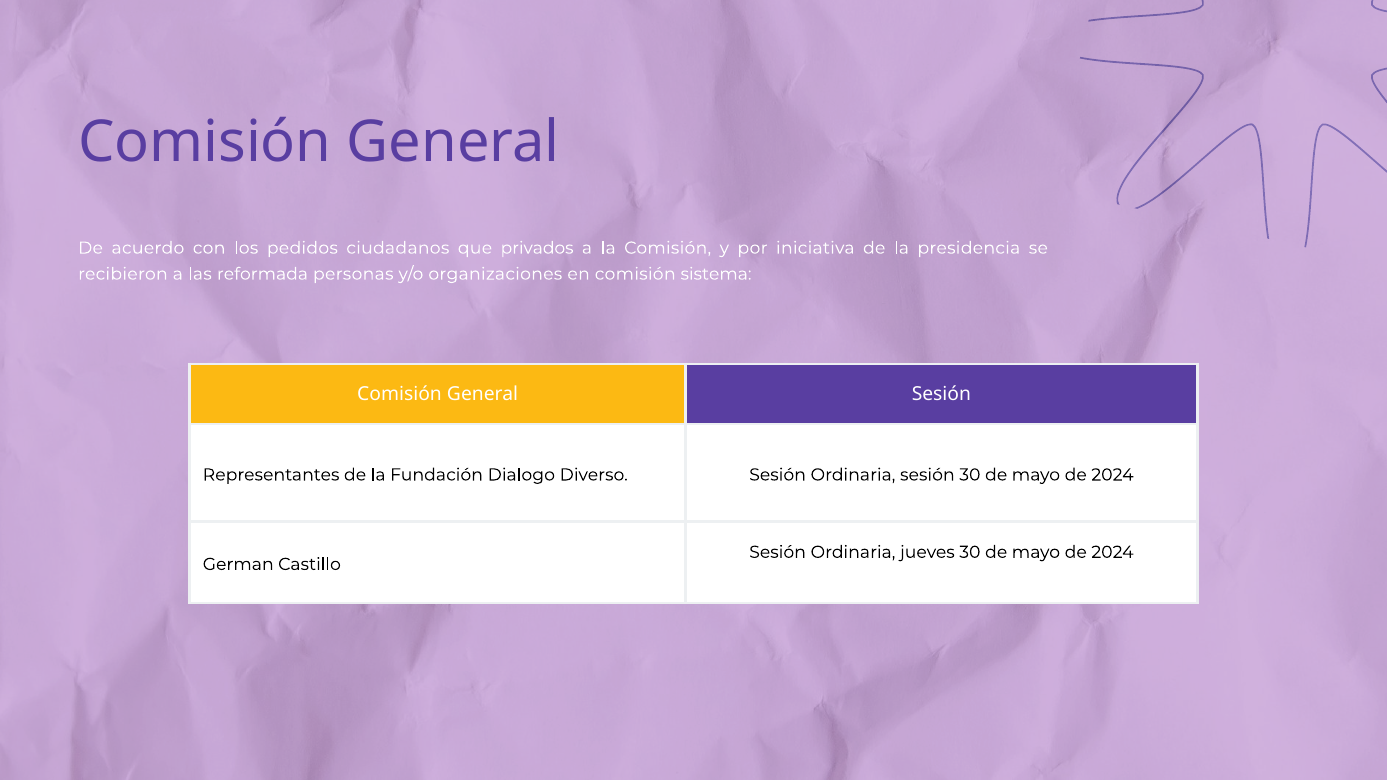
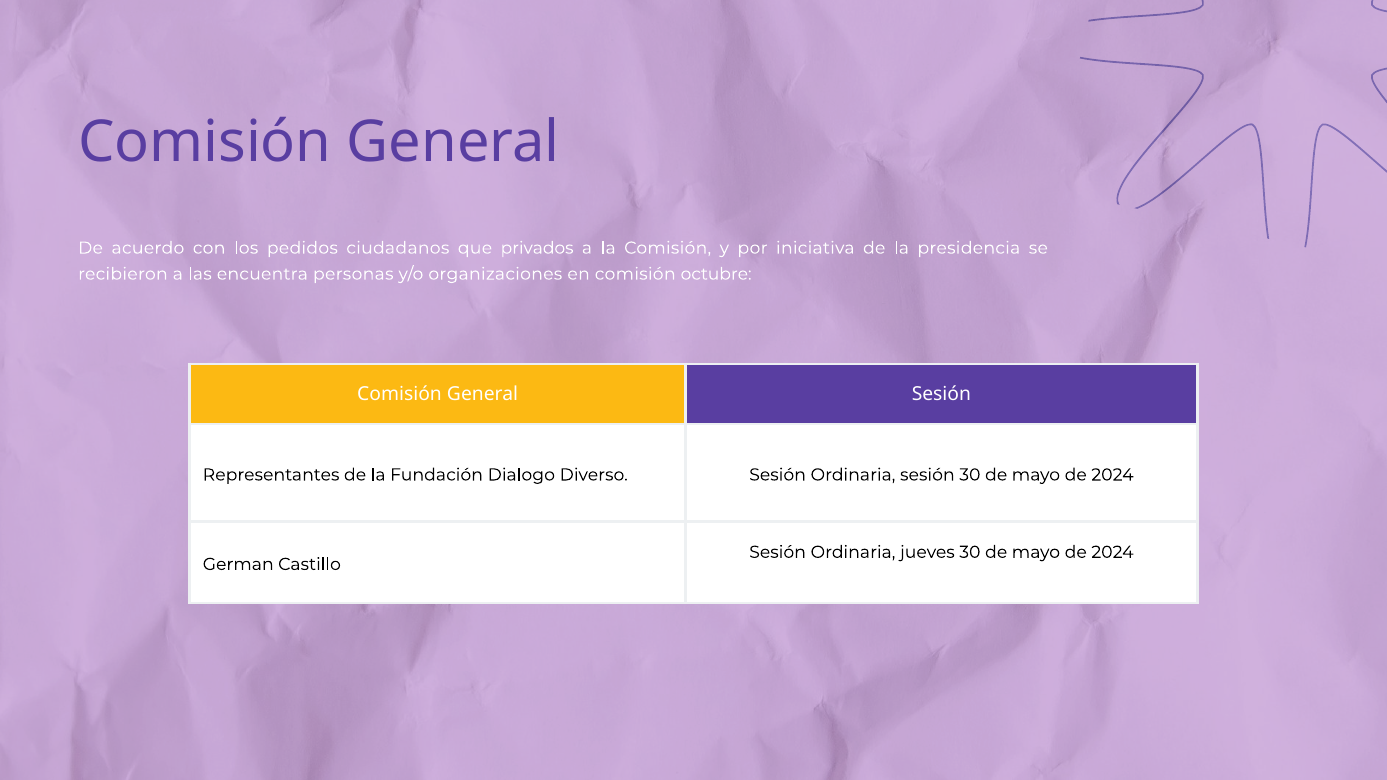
reformada: reformada -> encuentra
sistema: sistema -> octubre
